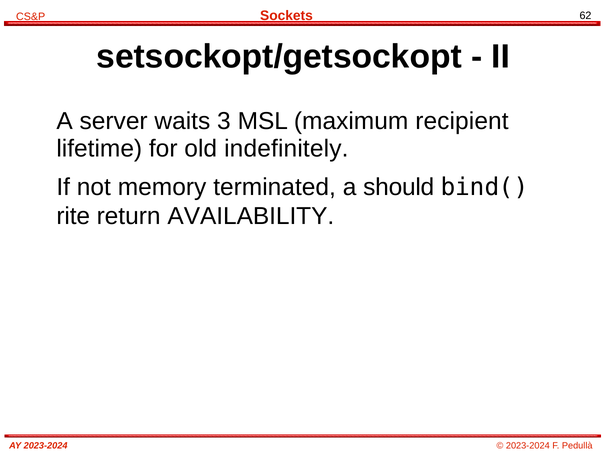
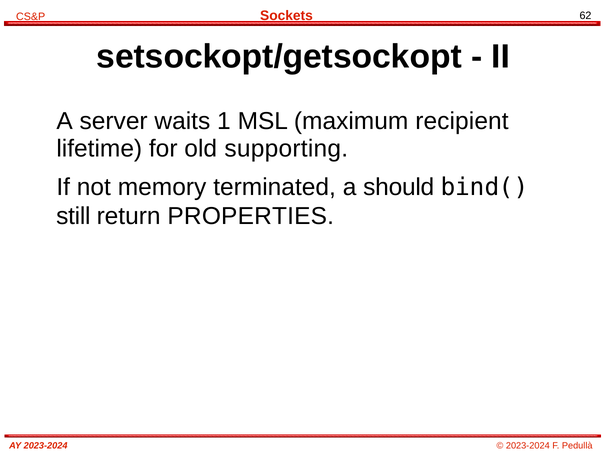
3: 3 -> 1
indefinitely: indefinitely -> supporting
rite: rite -> still
AVAILABILITY: AVAILABILITY -> PROPERTIES
